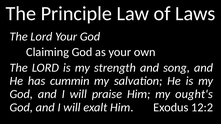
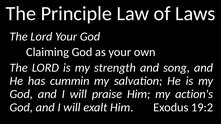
ought's: ought's -> action's
12:2: 12:2 -> 19:2
